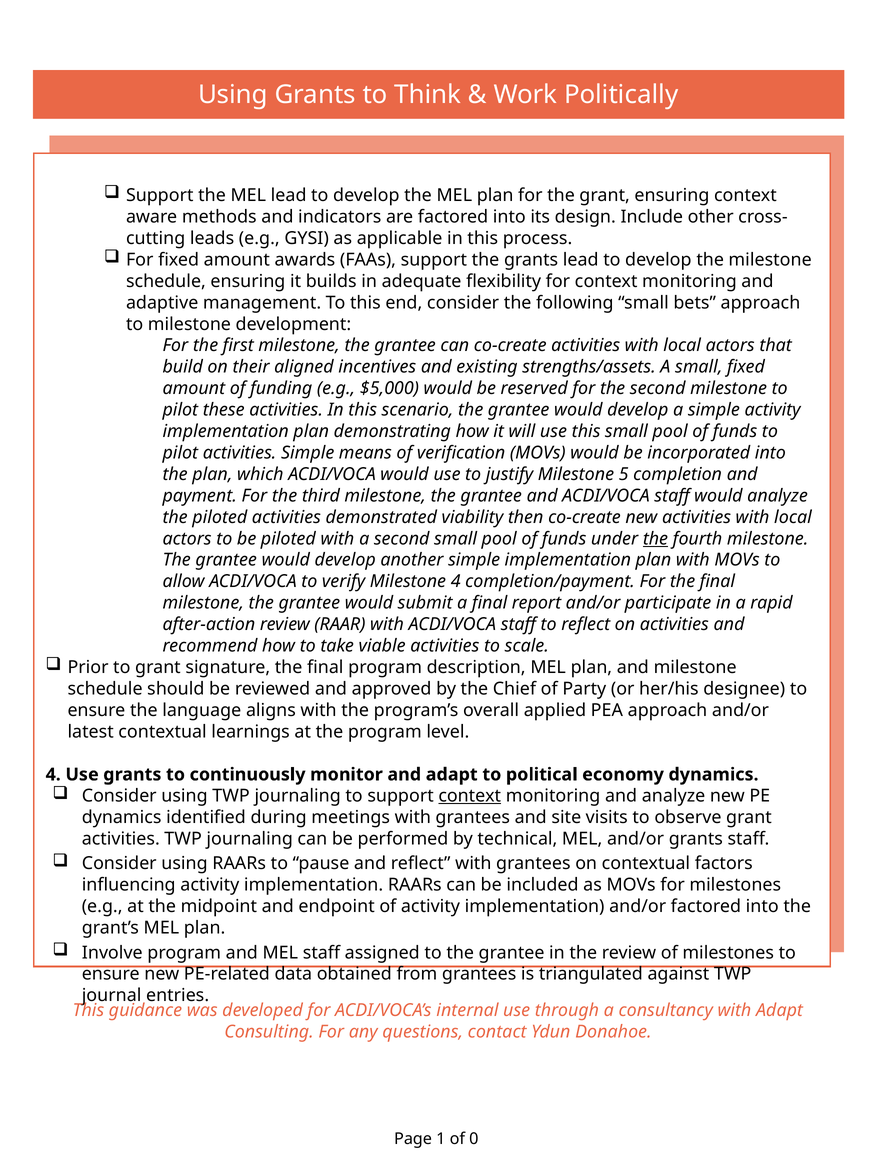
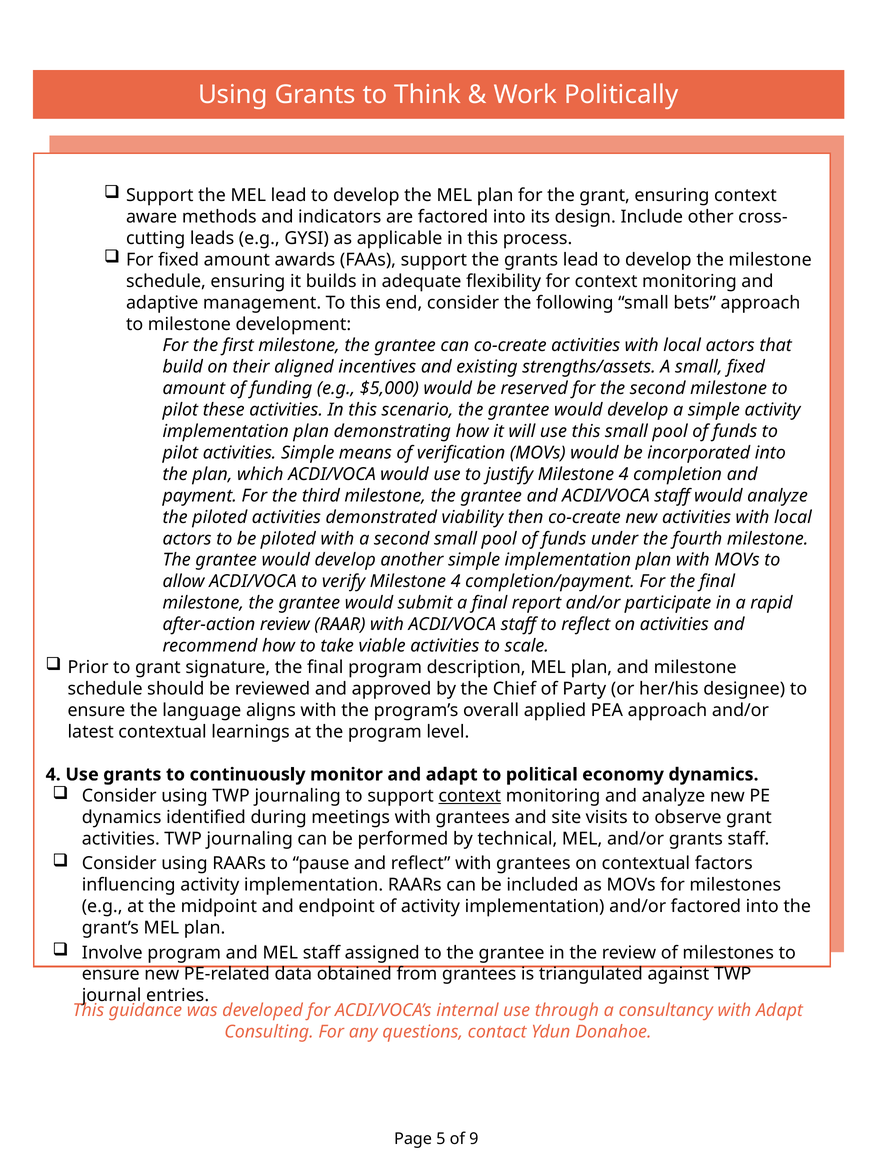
justify Milestone 5: 5 -> 4
the at (655, 539) underline: present -> none
1: 1 -> 5
0: 0 -> 9
